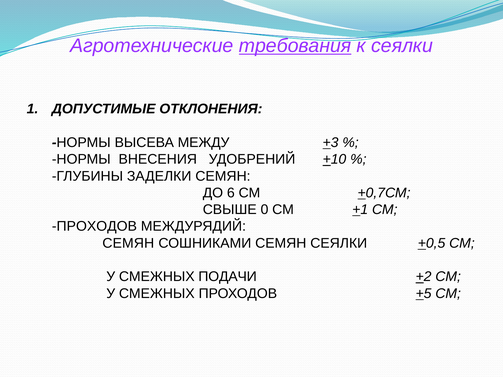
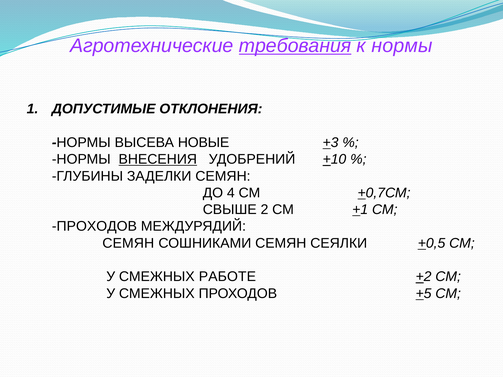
к сеялки: сеялки -> нормы
МЕЖДУ: МЕЖДУ -> НОВЫЕ
ВНЕСЕНИЯ underline: none -> present
6: 6 -> 4
0: 0 -> 2
ПОДАЧИ: ПОДАЧИ -> РАБОТЕ
